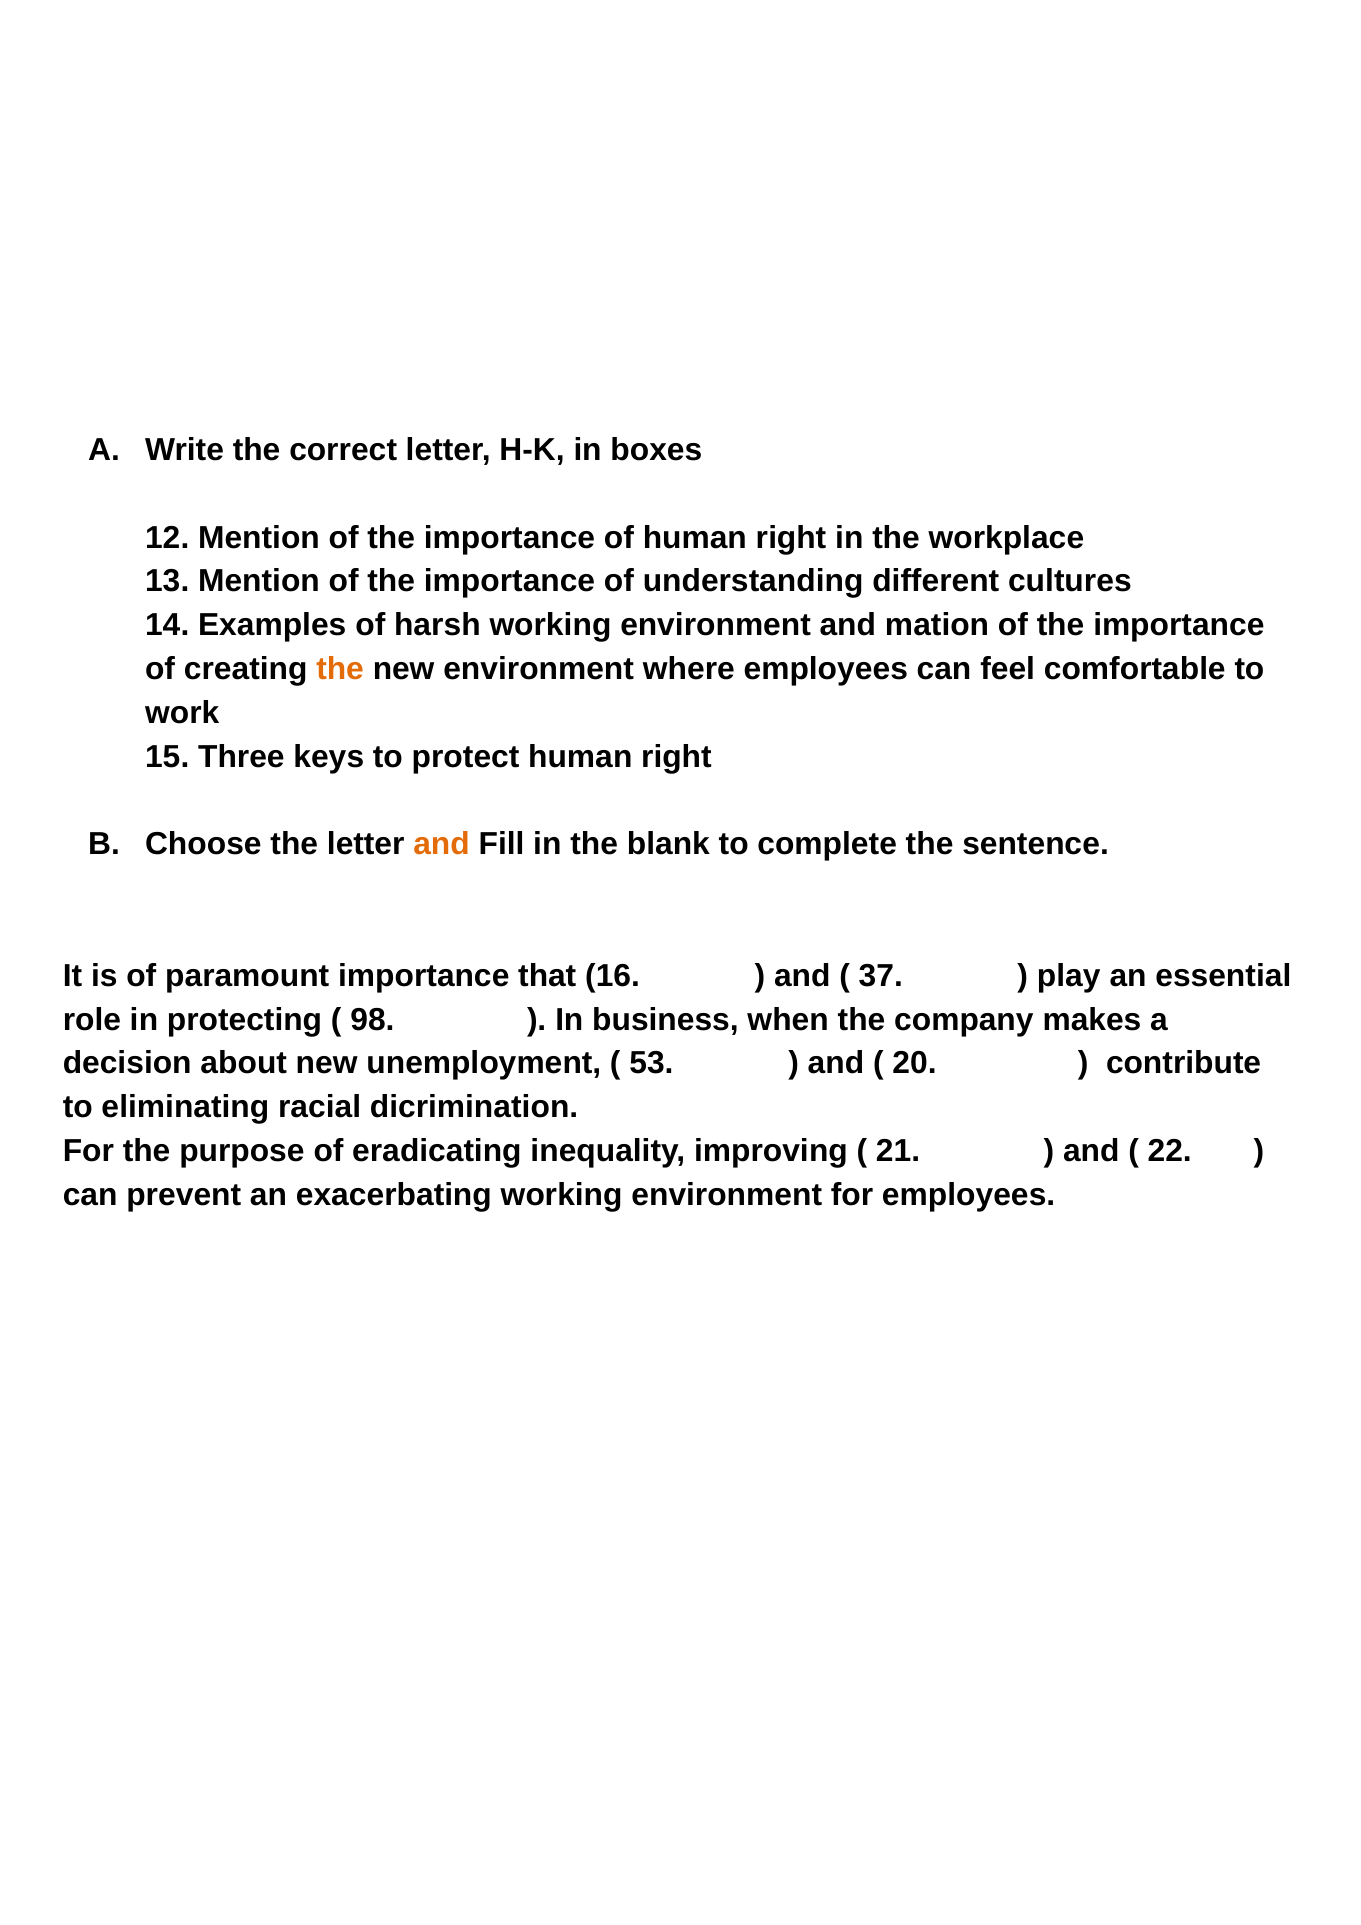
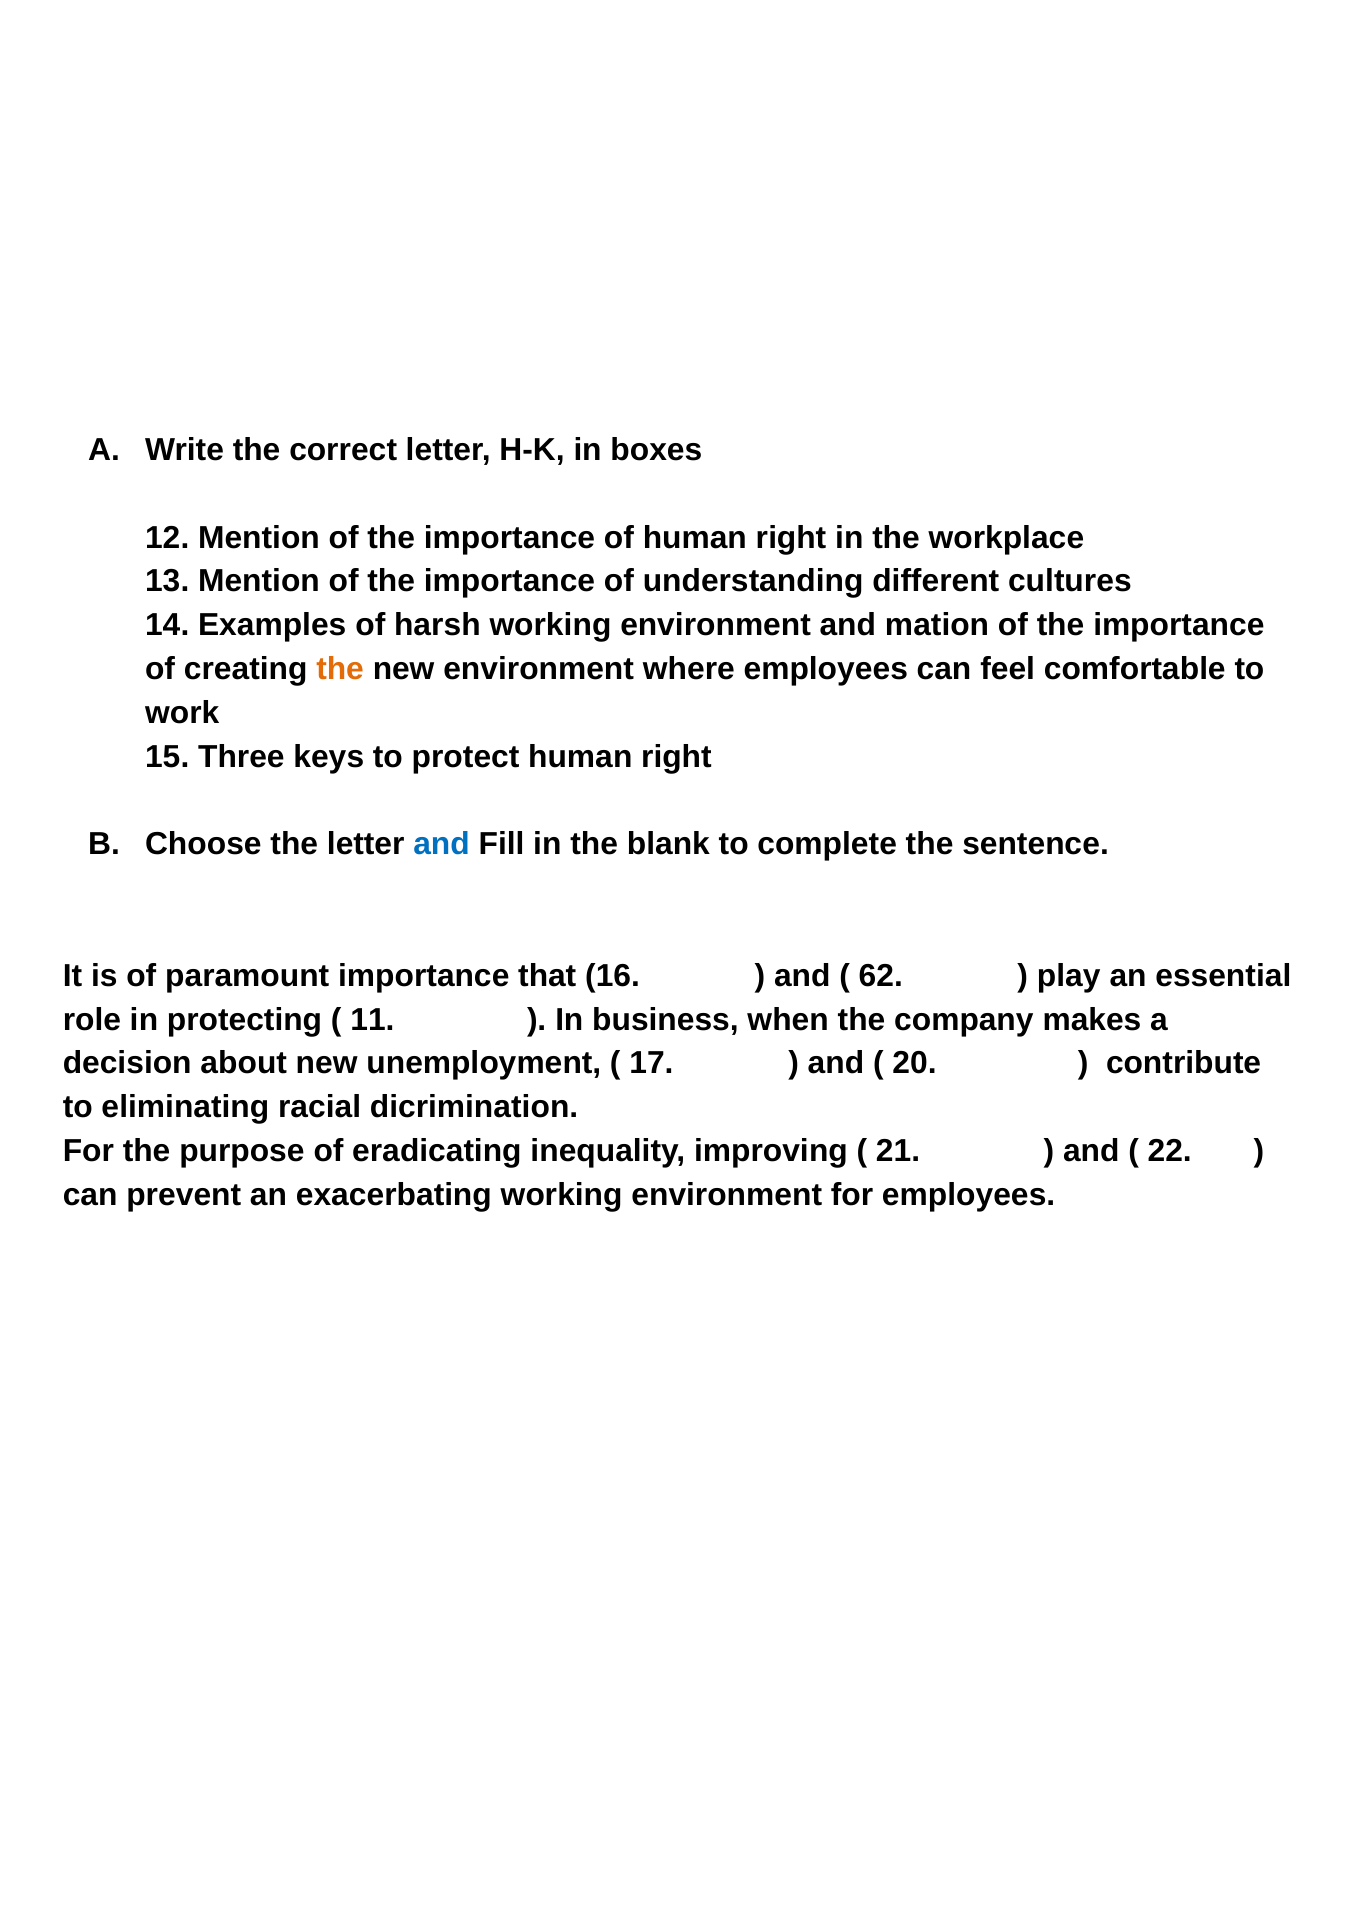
and at (442, 844) colour: orange -> blue
37: 37 -> 62
98: 98 -> 11
53: 53 -> 17
